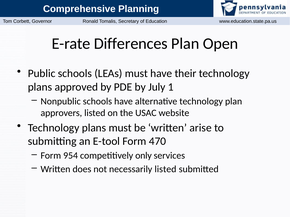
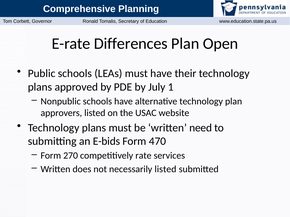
arise: arise -> need
E-tool: E-tool -> E-bids
954: 954 -> 270
only: only -> rate
